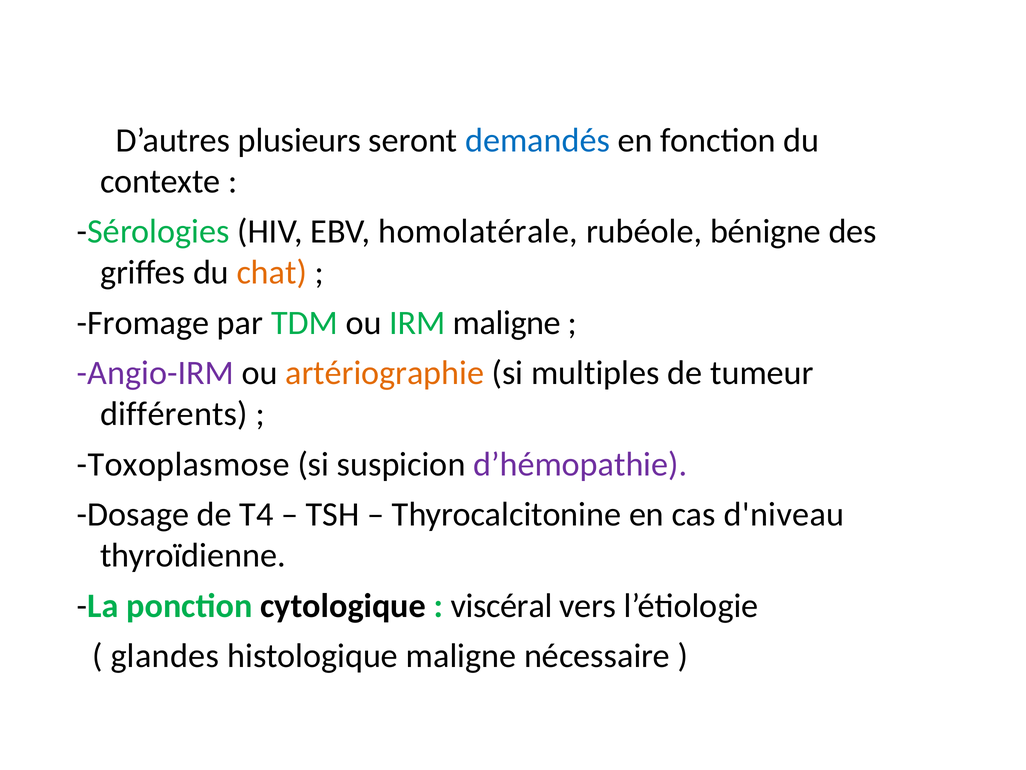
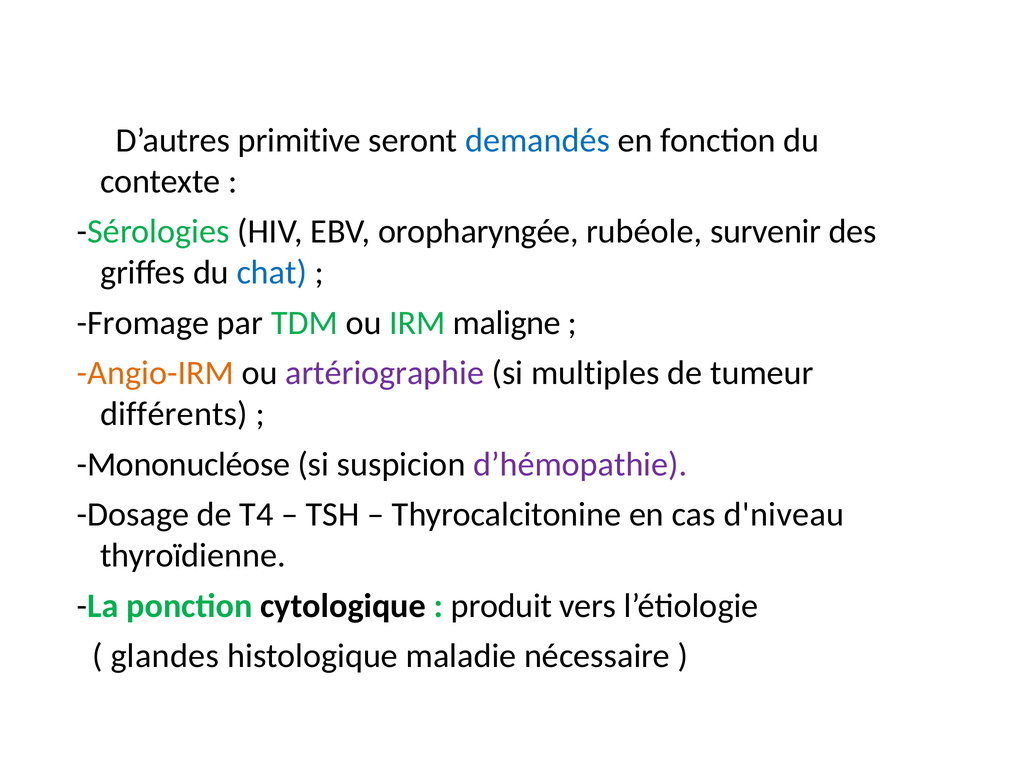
plusieurs: plusieurs -> primitive
homolatérale: homolatérale -> oropharyngée
bénigne: bénigne -> survenir
chat colour: orange -> blue
Angio-IRM colour: purple -> orange
artériographie colour: orange -> purple
Toxoplasmose: Toxoplasmose -> Mononucléose
viscéral: viscéral -> produit
histologique maligne: maligne -> maladie
